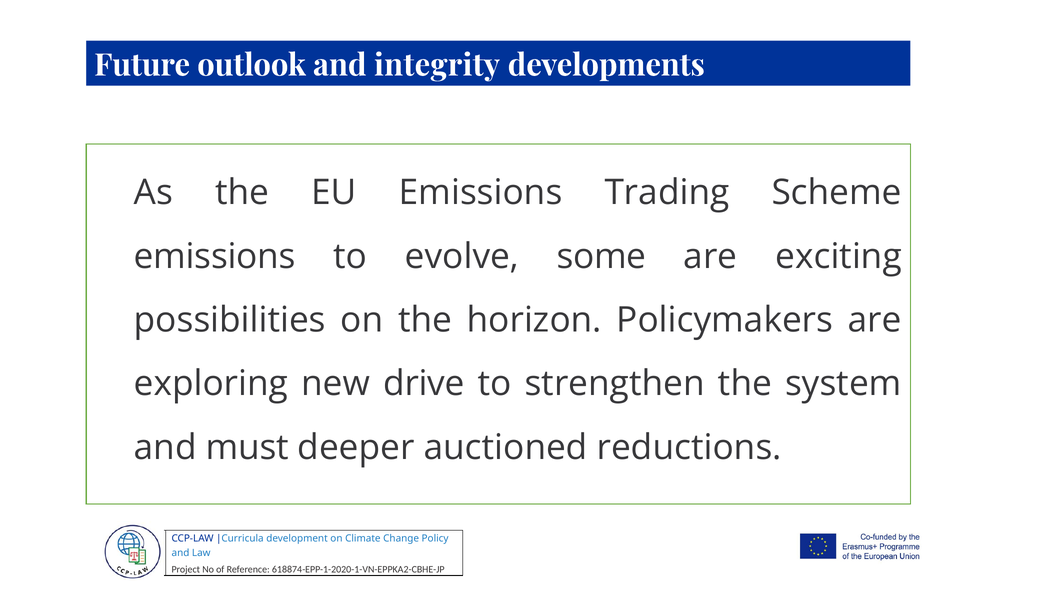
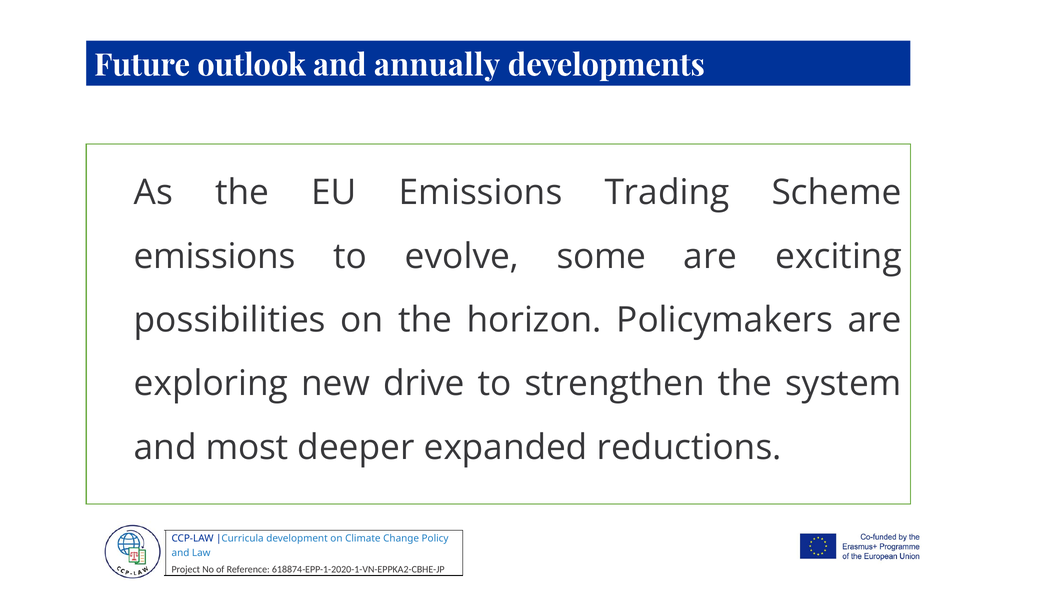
integrity: integrity -> annually
must: must -> most
auctioned: auctioned -> expanded
